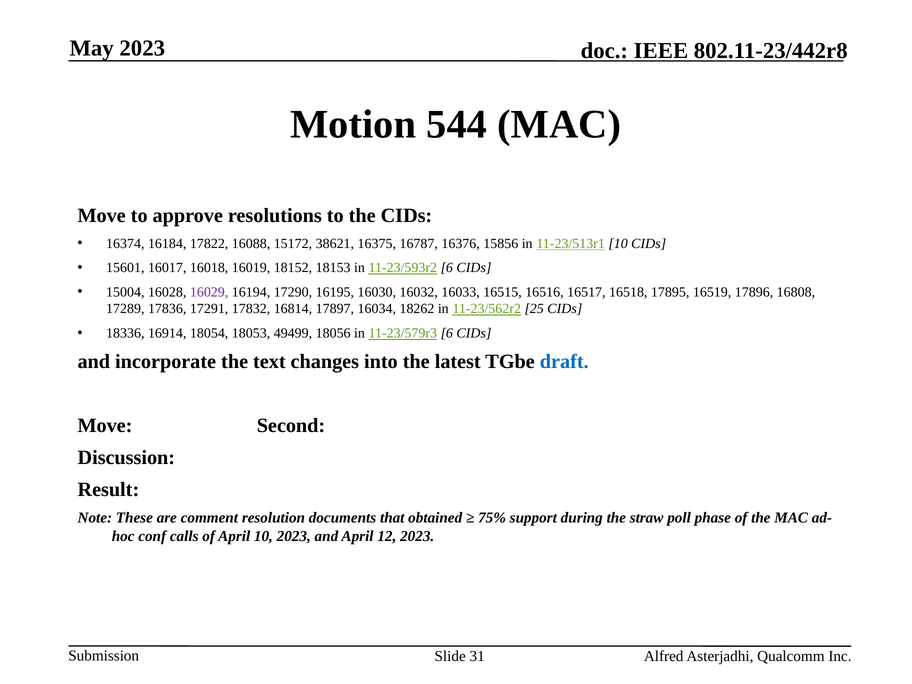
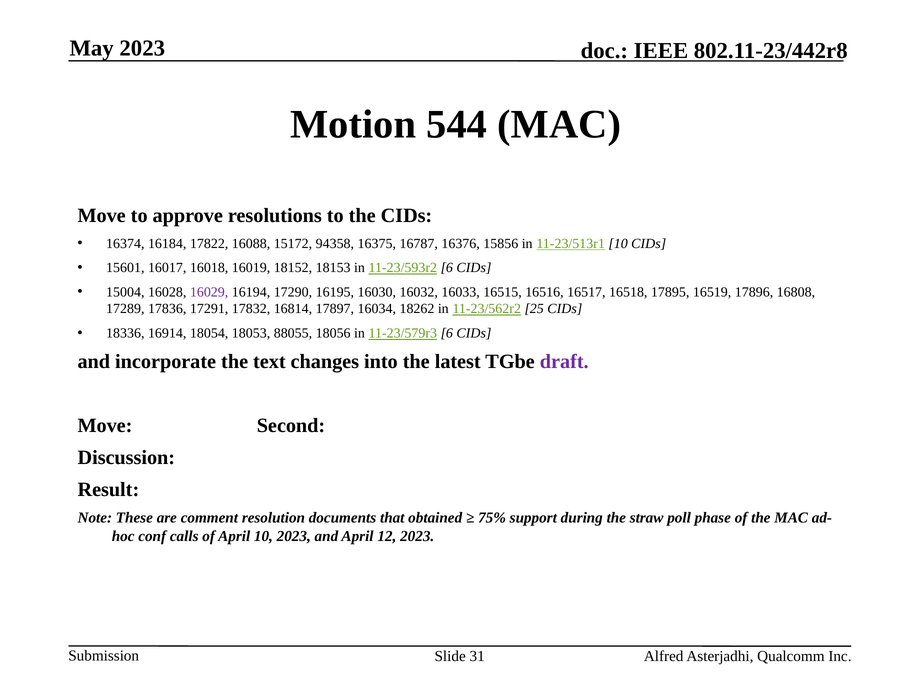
38621: 38621 -> 94358
49499: 49499 -> 88055
draft colour: blue -> purple
